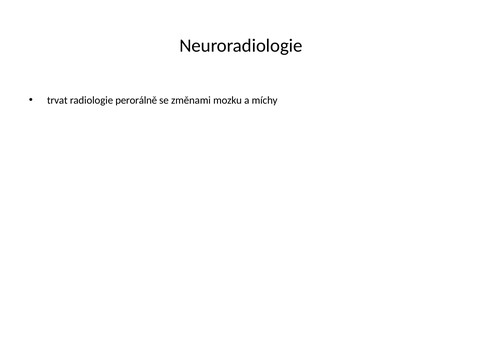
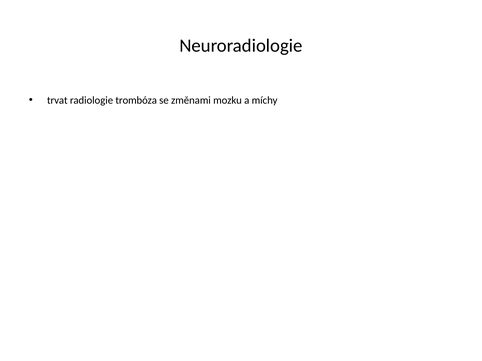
perorálně: perorálně -> trombóza
